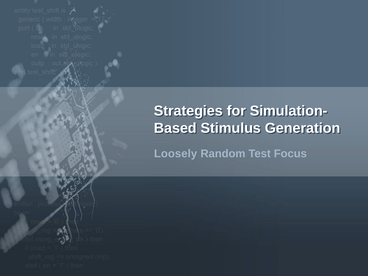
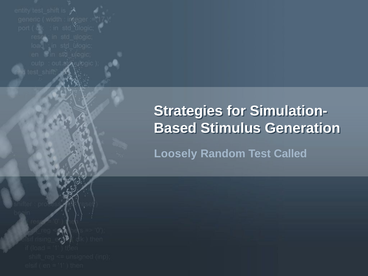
Focus: Focus -> Called
